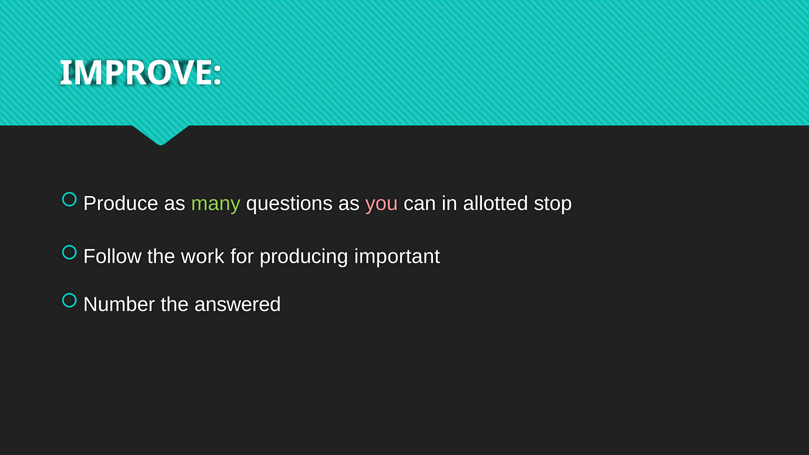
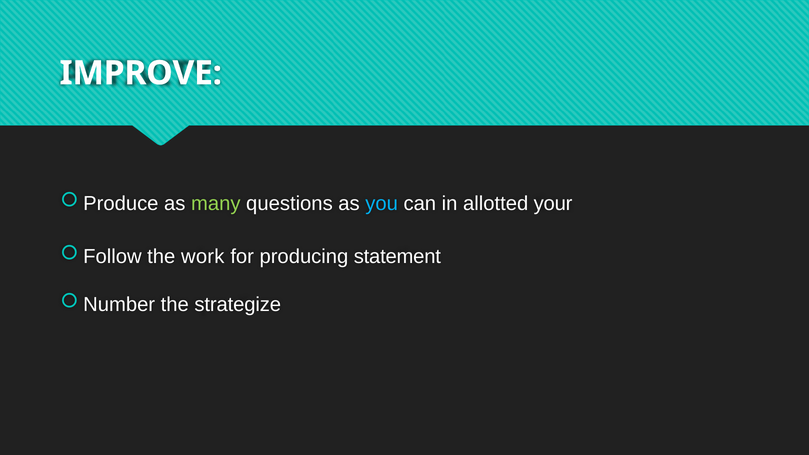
you colour: pink -> light blue
stop: stop -> your
important: important -> statement
answered: answered -> strategize
